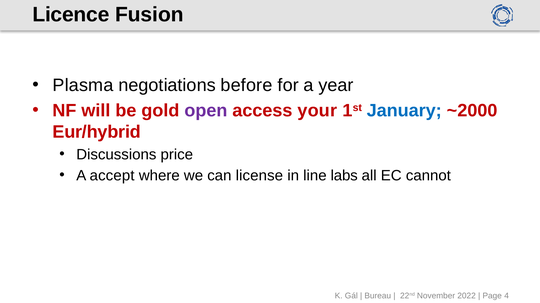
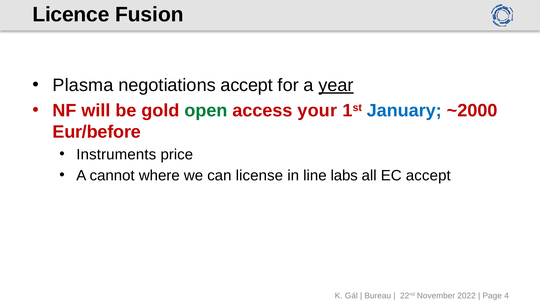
negotiations before: before -> accept
year underline: none -> present
open colour: purple -> green
Eur/hybrid: Eur/hybrid -> Eur/before
Discussions: Discussions -> Instruments
accept: accept -> cannot
EC cannot: cannot -> accept
